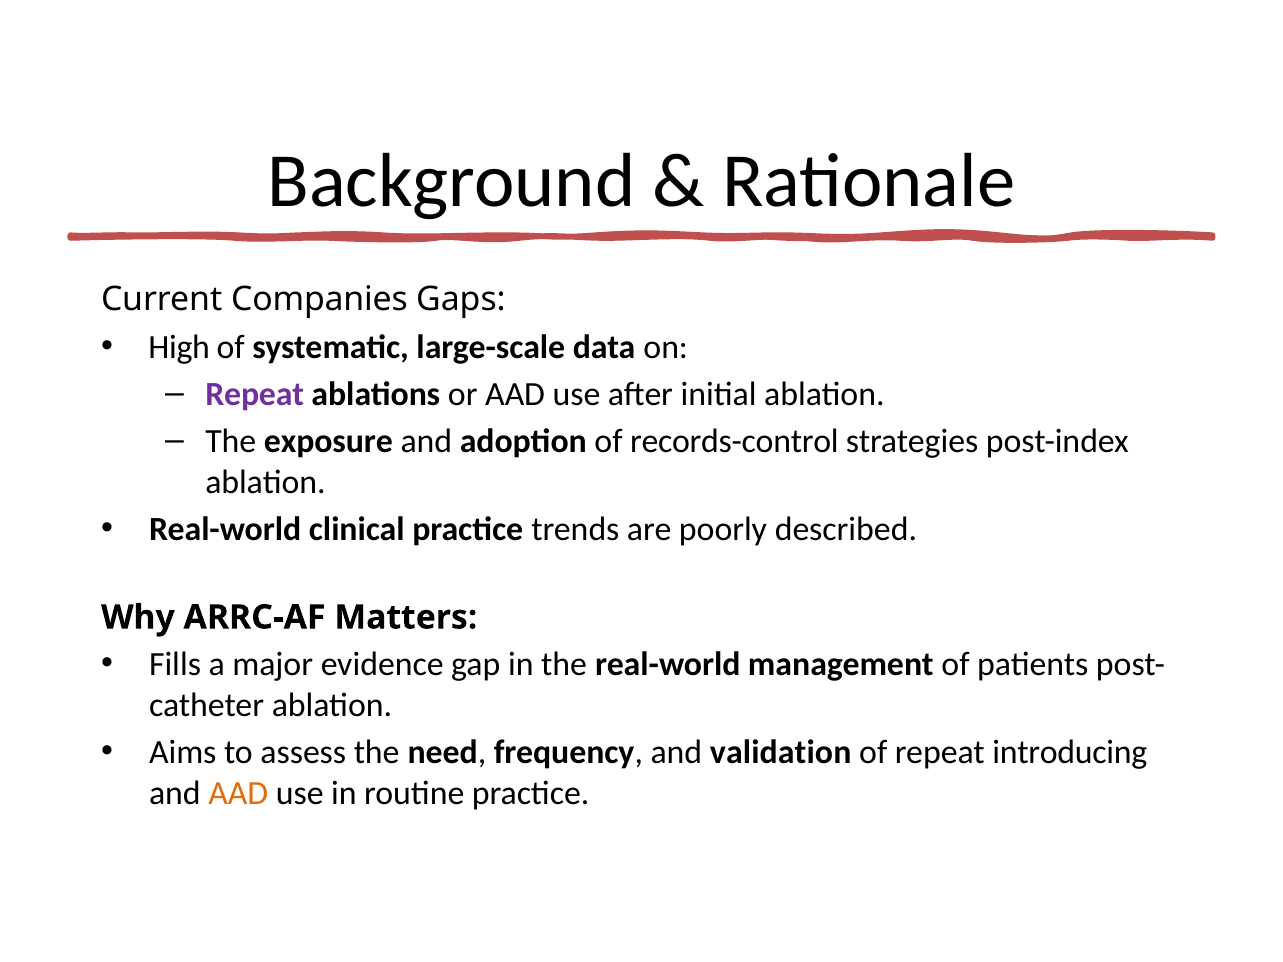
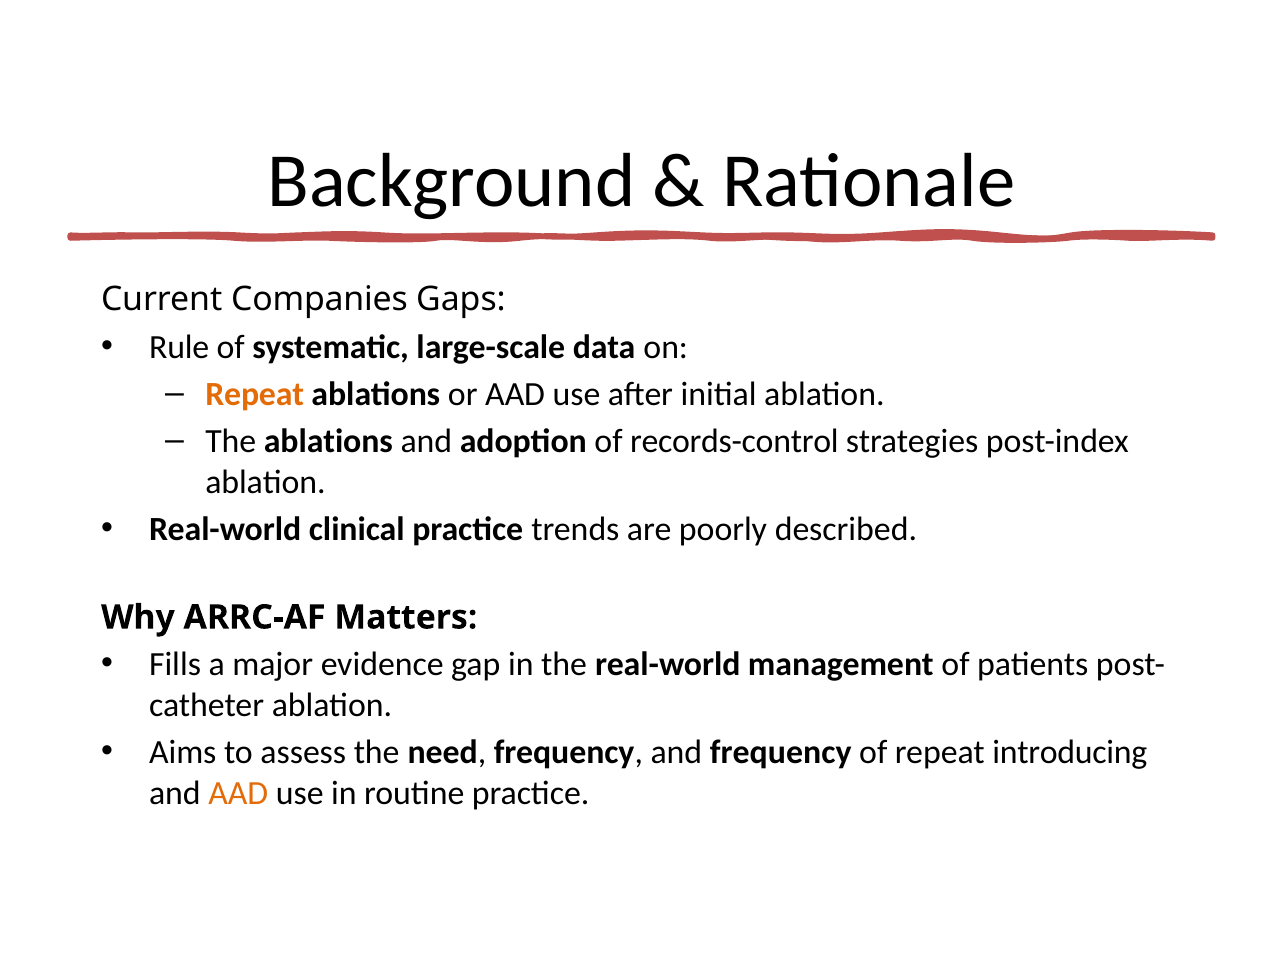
High: High -> Rule
Repeat at (255, 394) colour: purple -> orange
The exposure: exposure -> ablations
and validation: validation -> frequency
